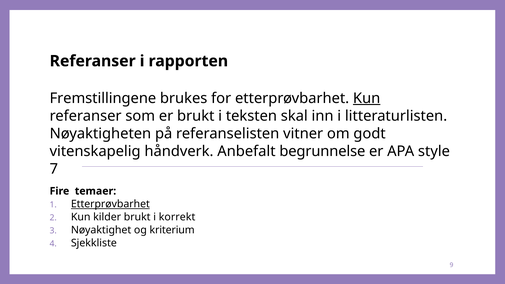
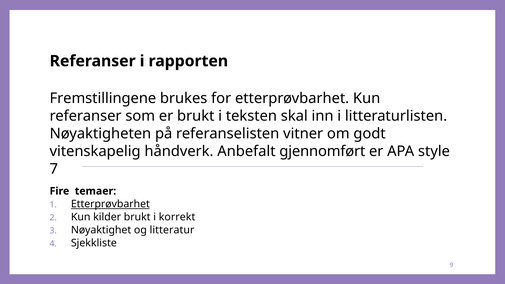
Kun at (367, 98) underline: present -> none
begrunnelse: begrunnelse -> gjennomført
kriterium: kriterium -> litteratur
